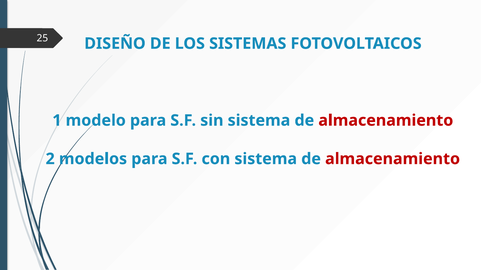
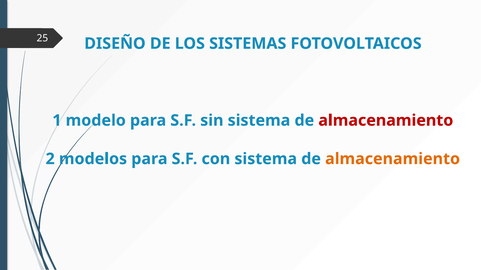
almacenamiento at (393, 159) colour: red -> orange
